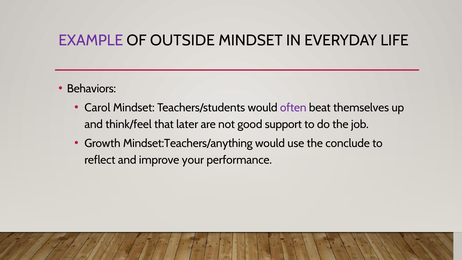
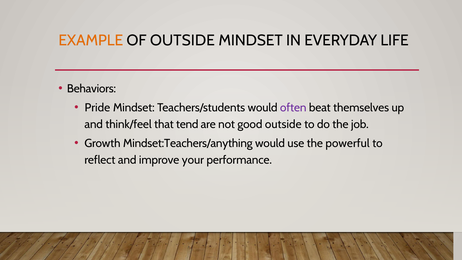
EXAMPLE colour: purple -> orange
Carol: Carol -> Pride
later: later -> tend
good support: support -> outside
conclude: conclude -> powerful
